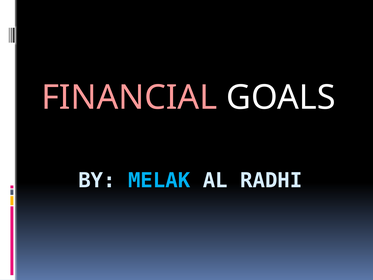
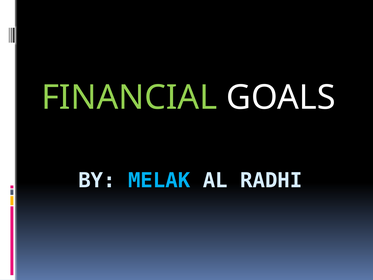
FINANCIAL colour: pink -> light green
